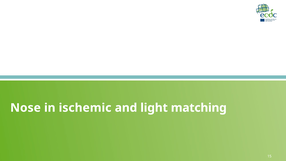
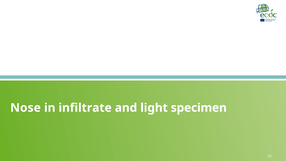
ischemic: ischemic -> infiltrate
matching: matching -> specimen
